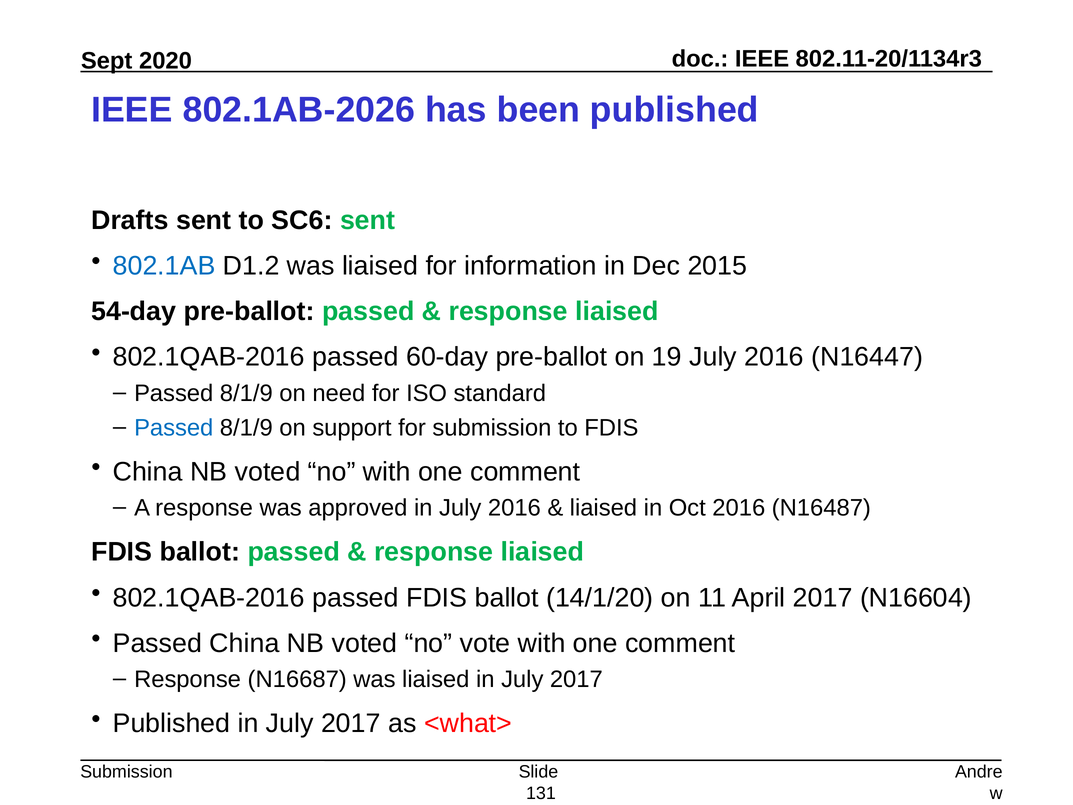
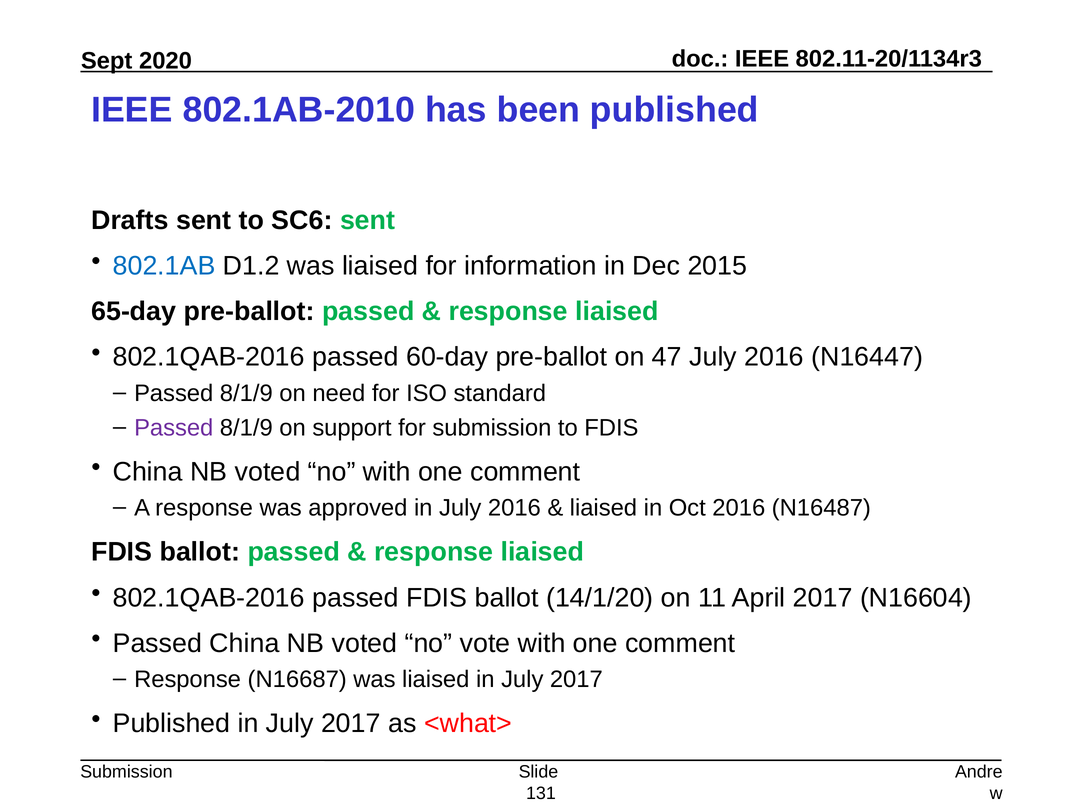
802.1AB-2026: 802.1AB-2026 -> 802.1AB-2010
54-day: 54-day -> 65-day
19: 19 -> 47
Passed at (174, 428) colour: blue -> purple
